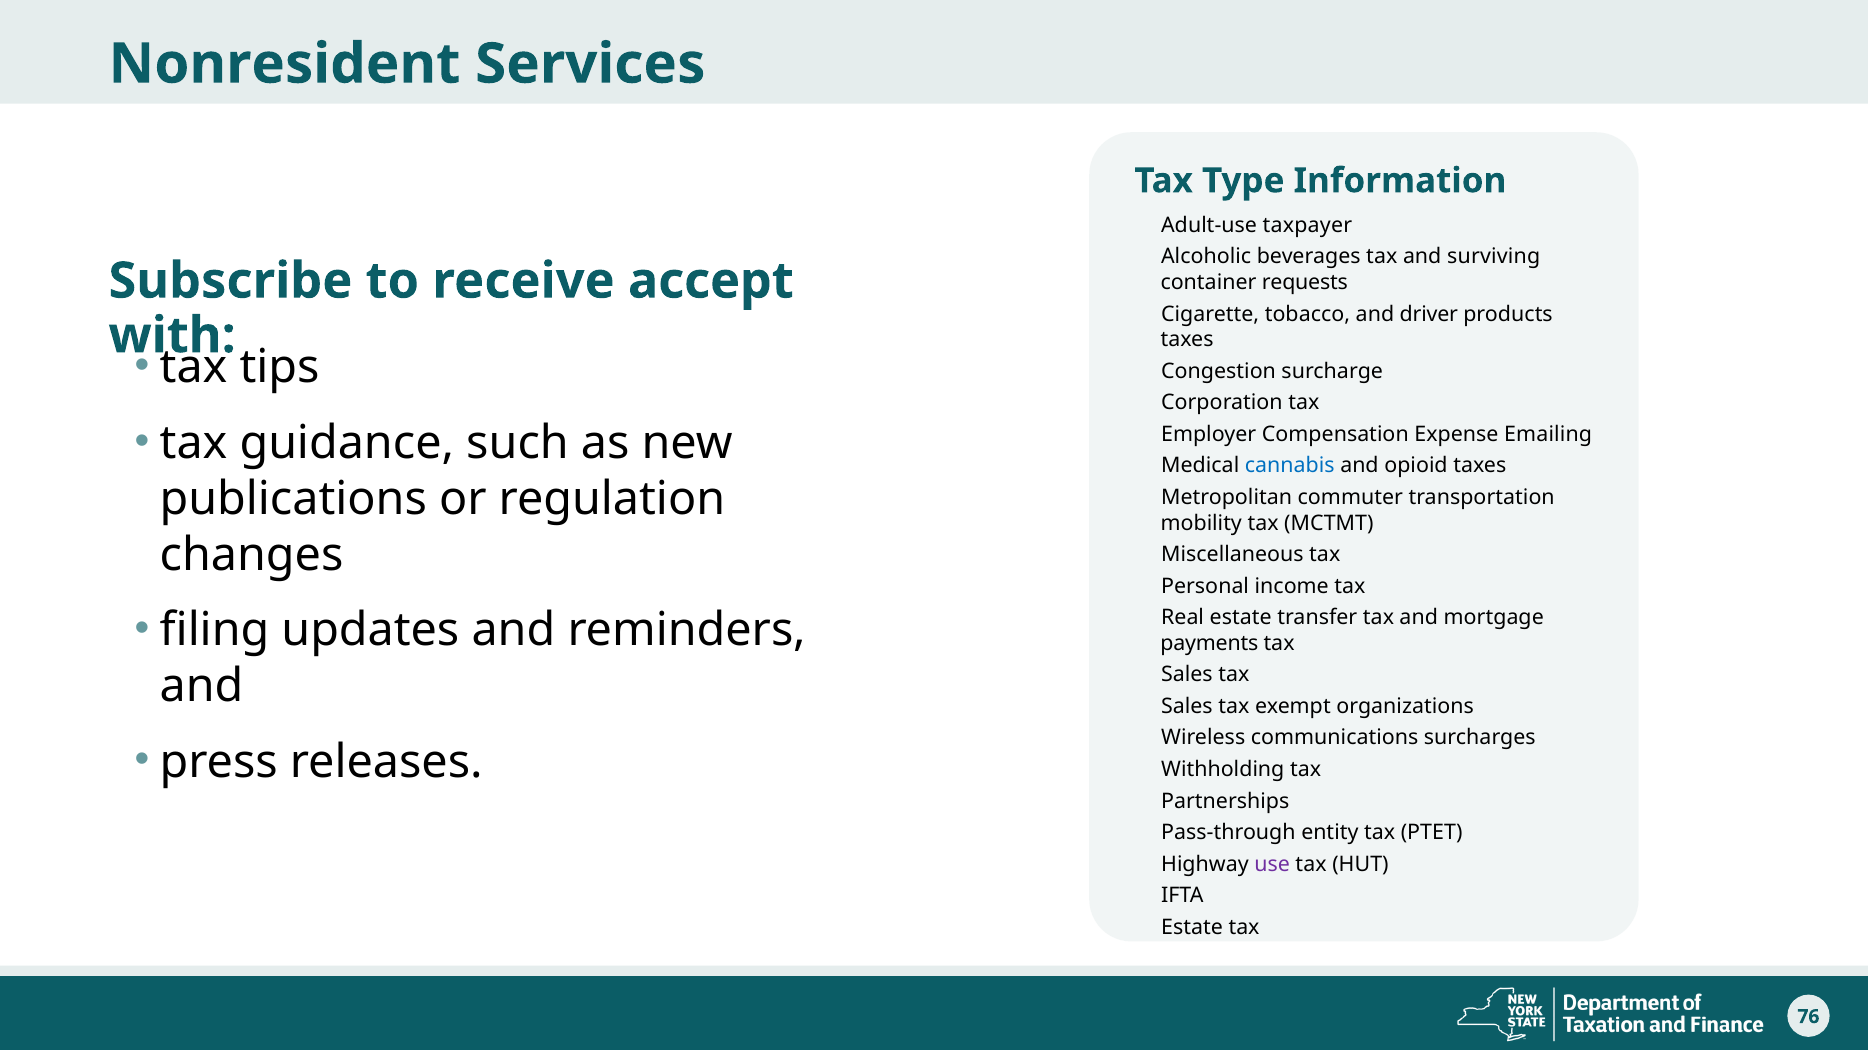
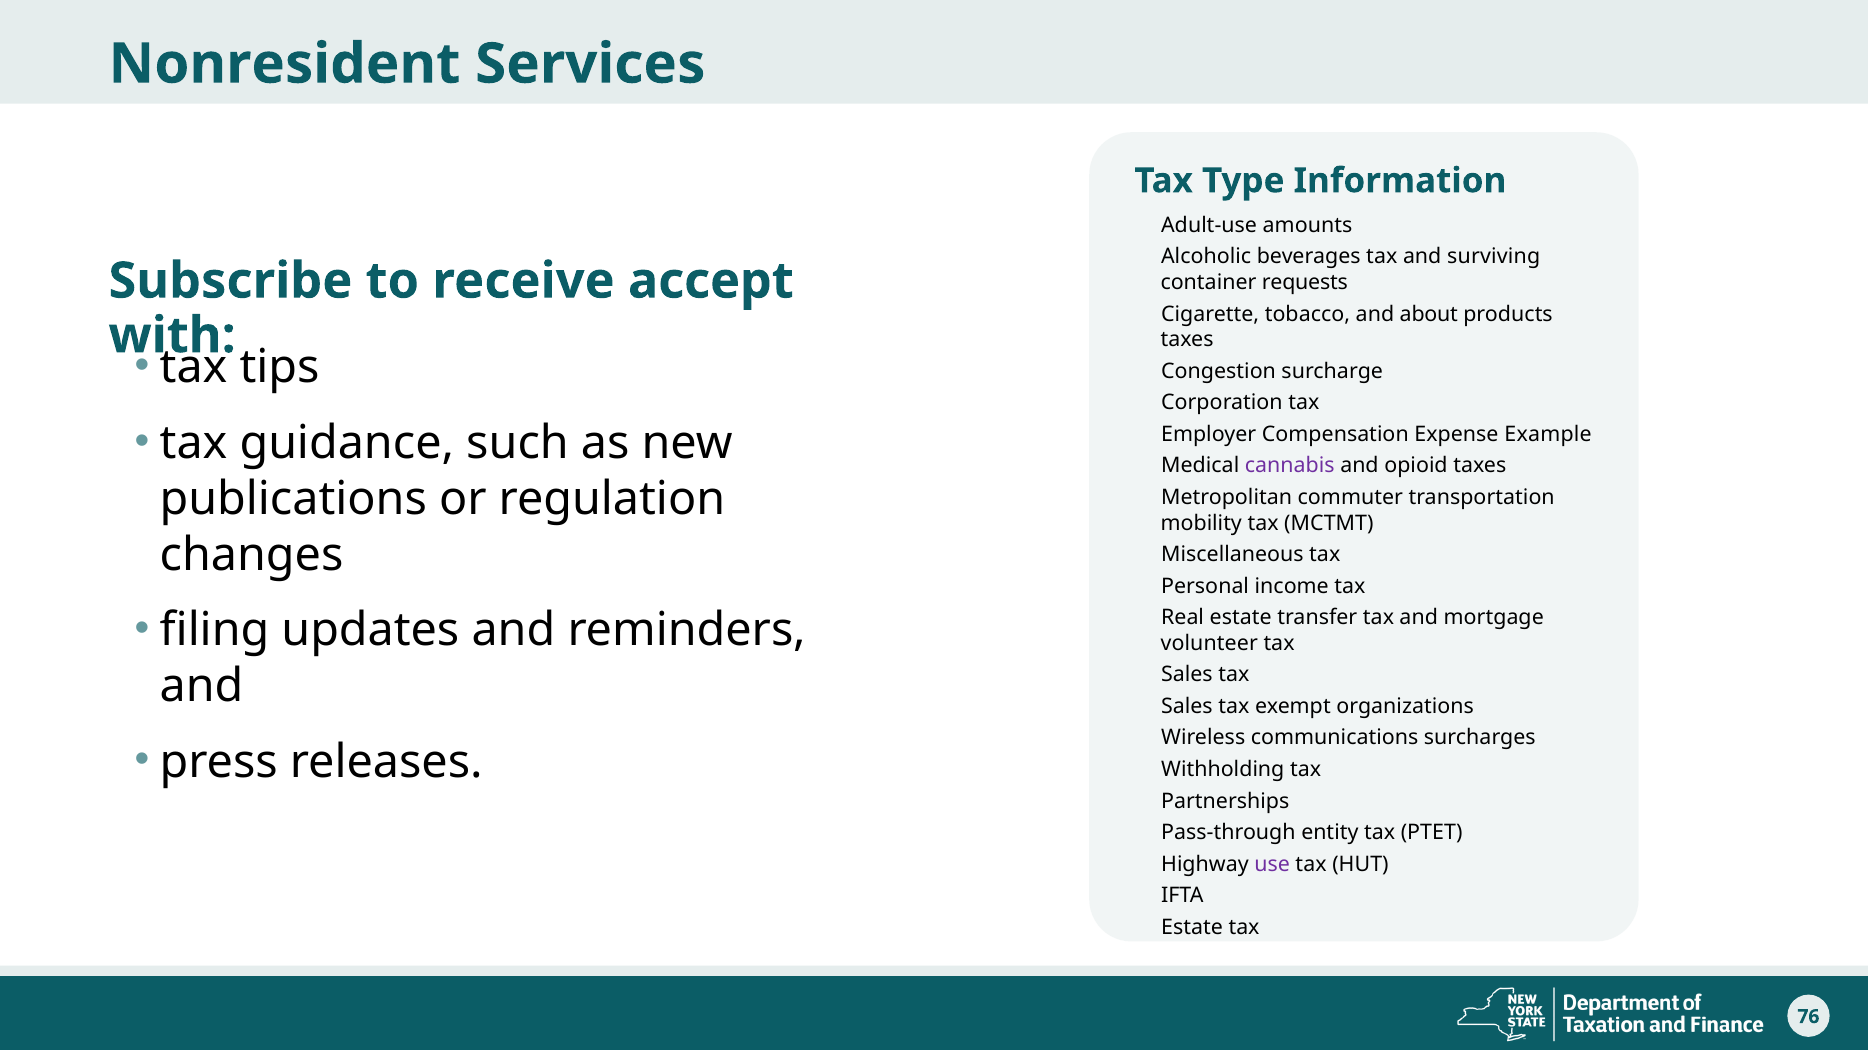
taxpayer: taxpayer -> amounts
driver: driver -> about
Emailing: Emailing -> Example
cannabis colour: blue -> purple
payments: payments -> volunteer
